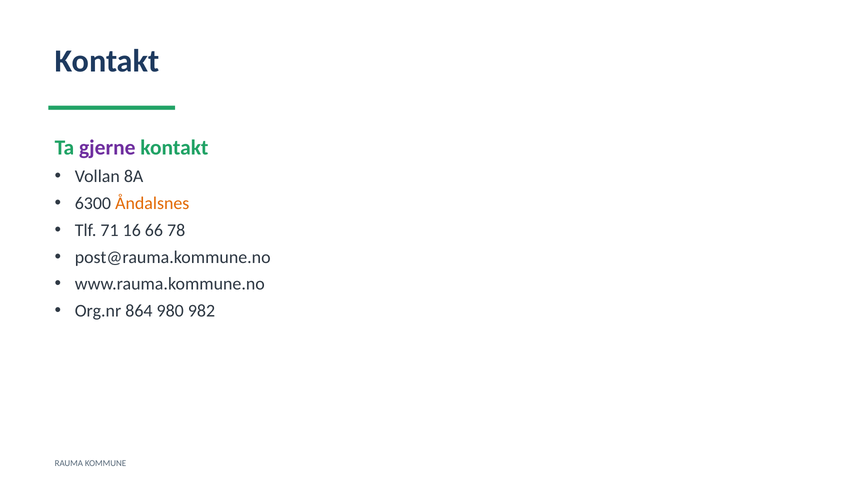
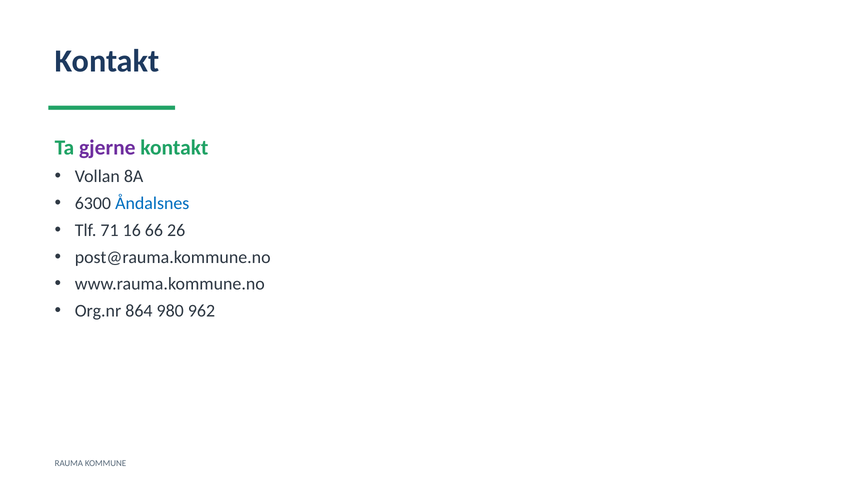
Åndalsnes colour: orange -> blue
78: 78 -> 26
982: 982 -> 962
